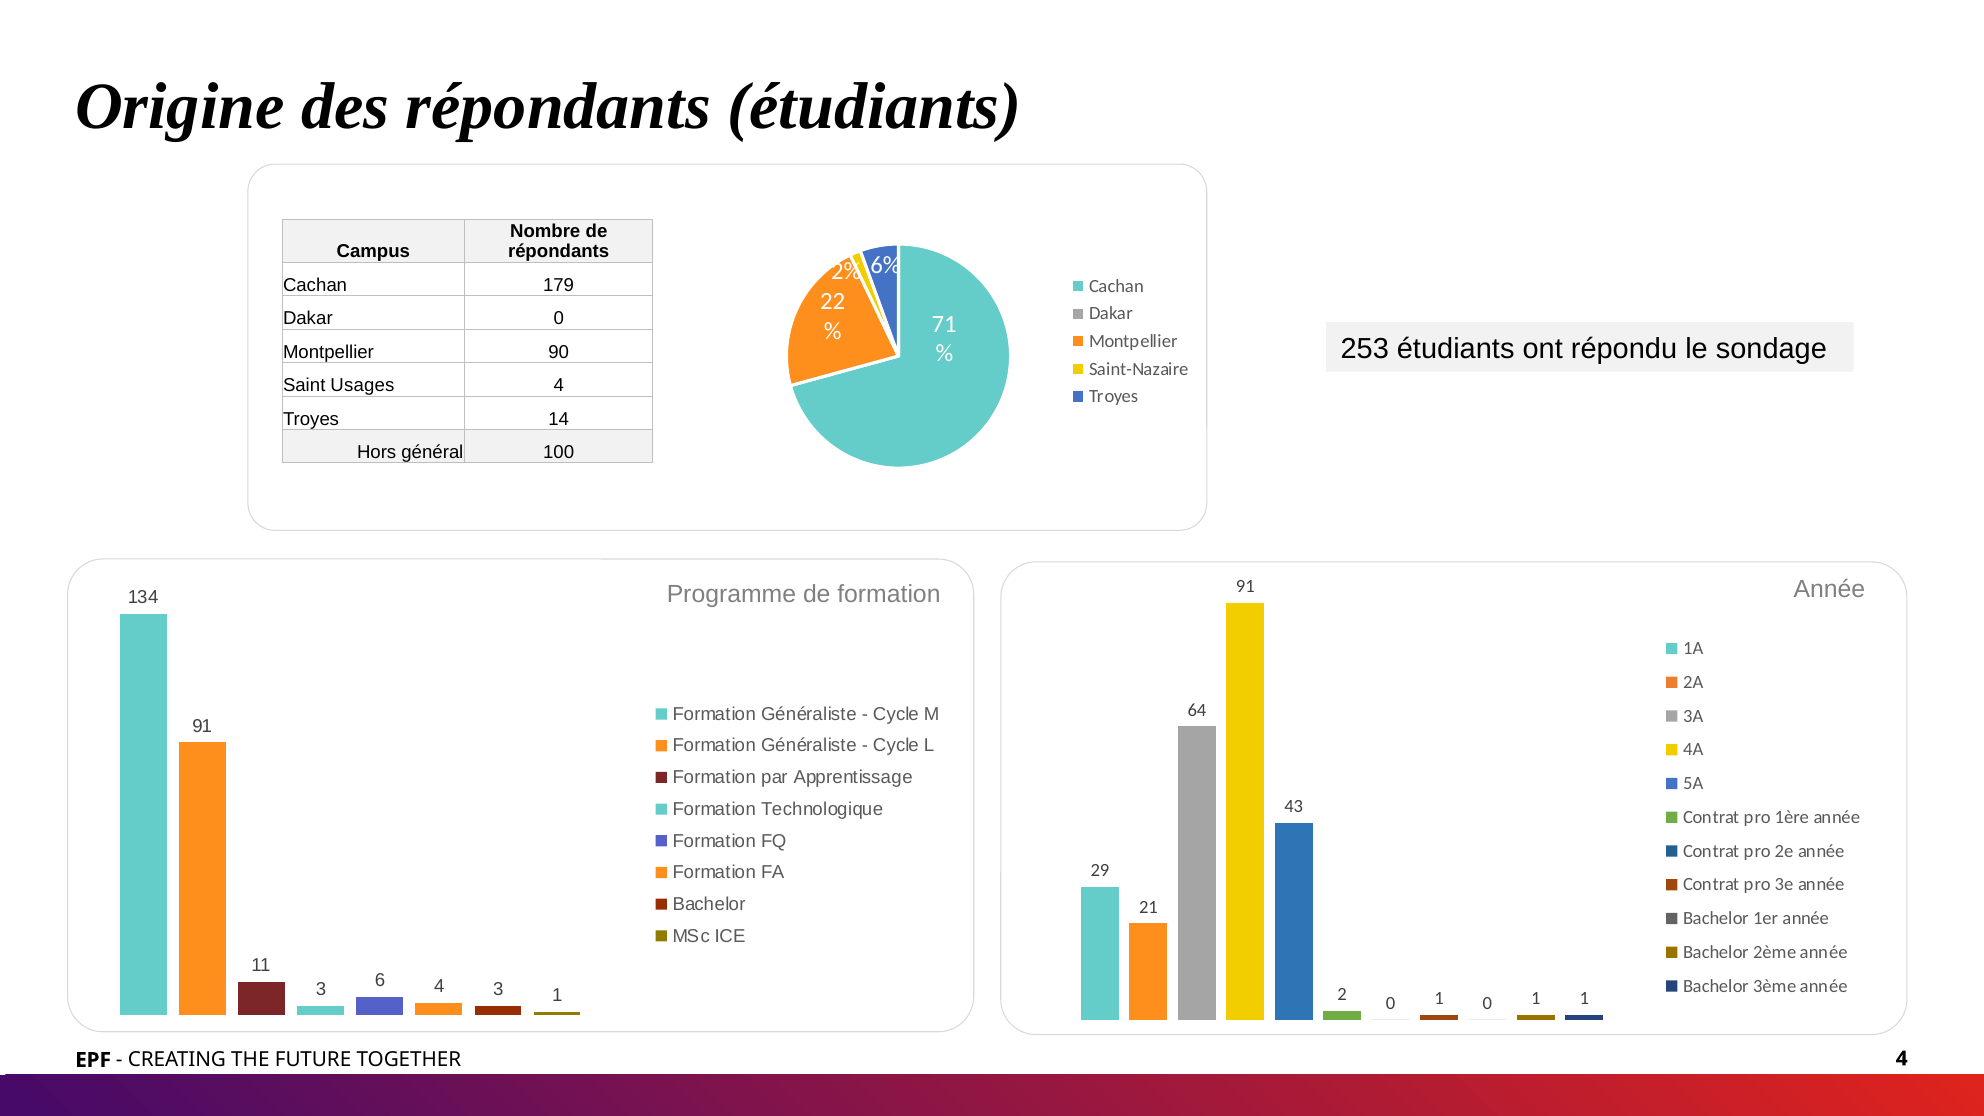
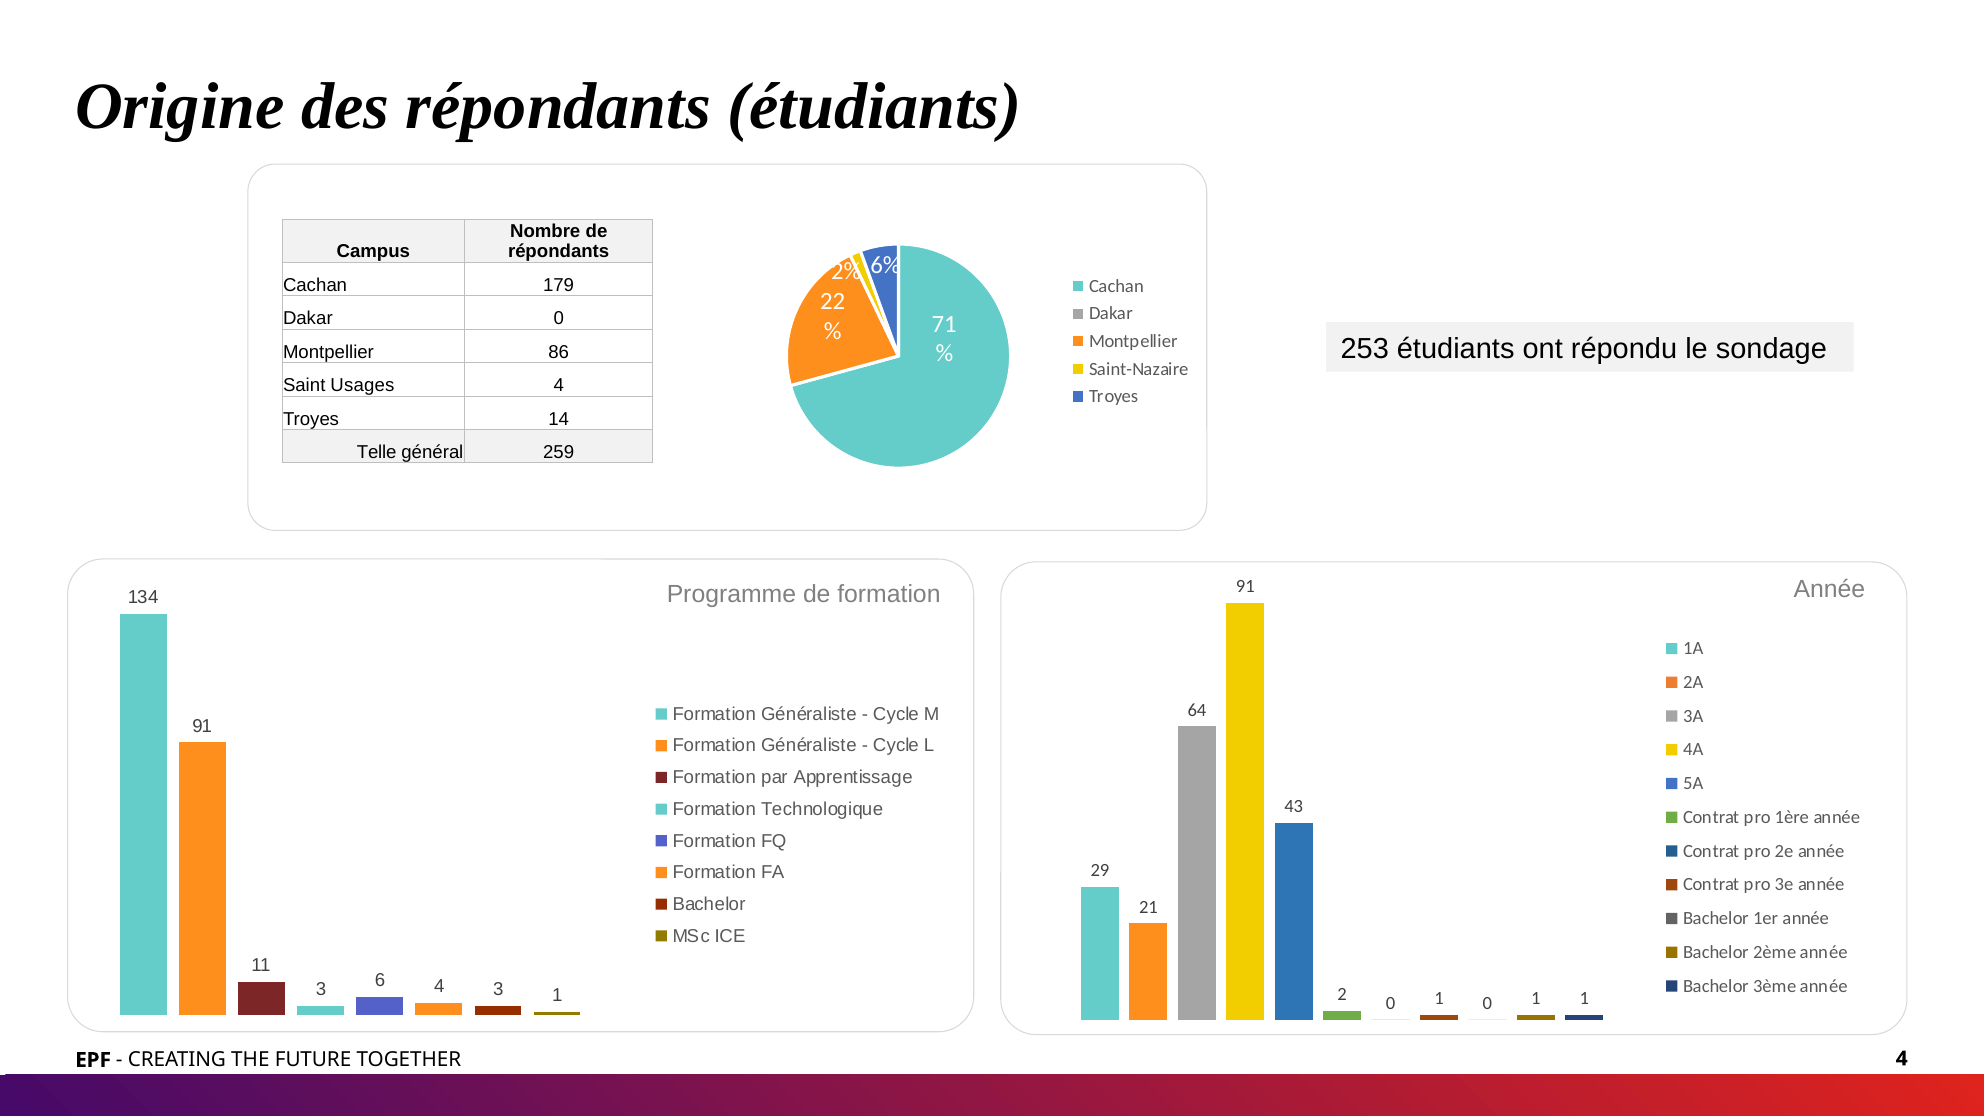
90: 90 -> 86
Hors: Hors -> Telle
100: 100 -> 259
